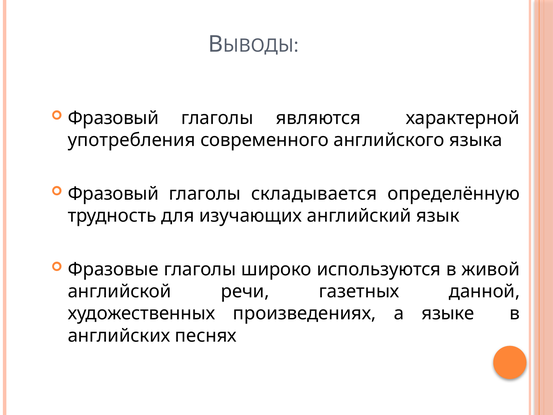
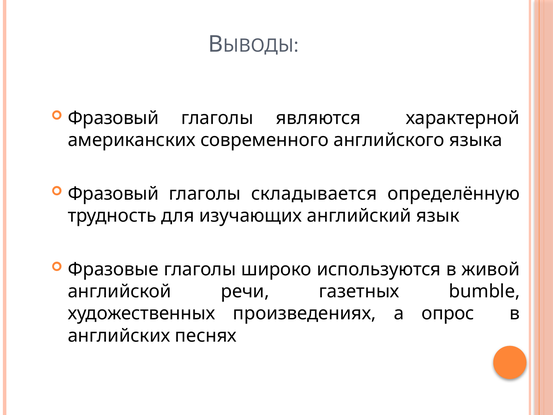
употребления: употребления -> американских
данной: данной -> bumble
языке: языке -> опрос
